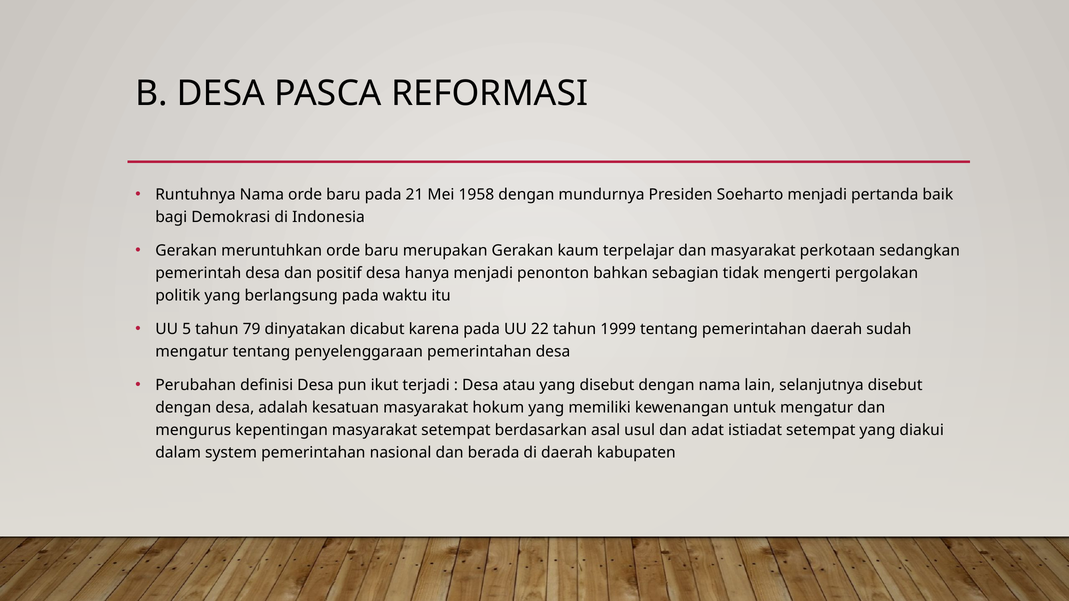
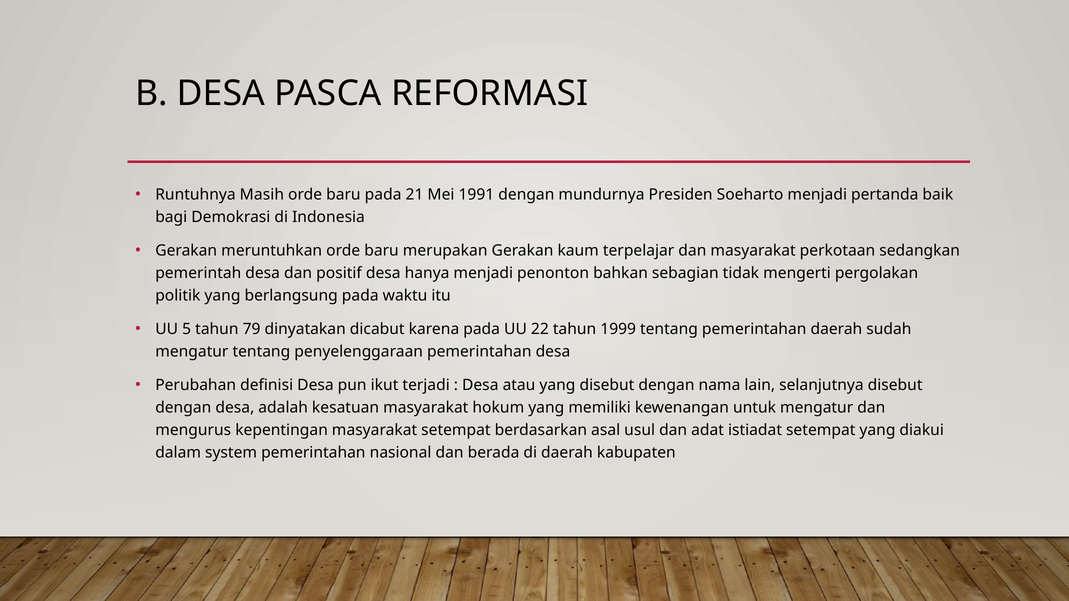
Runtuhnya Nama: Nama -> Masih
1958: 1958 -> 1991
